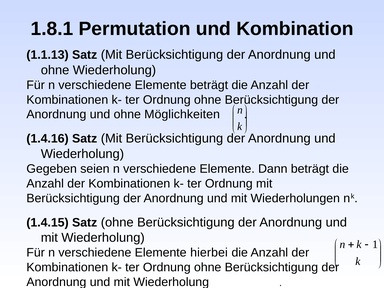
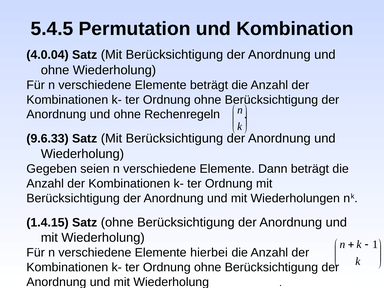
1.8.1: 1.8.1 -> 5.4.5
1.1.13: 1.1.13 -> 4.0.04
Möglichkeiten: Möglichkeiten -> Rechenregeln
1.4.16: 1.4.16 -> 9.6.33
